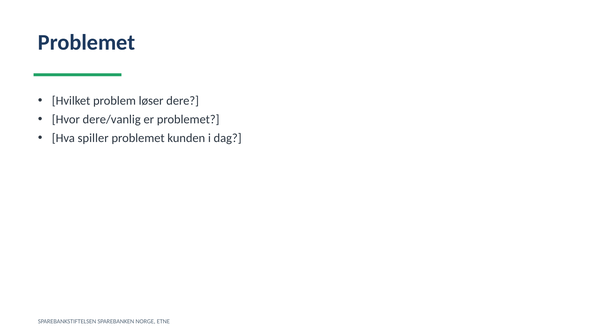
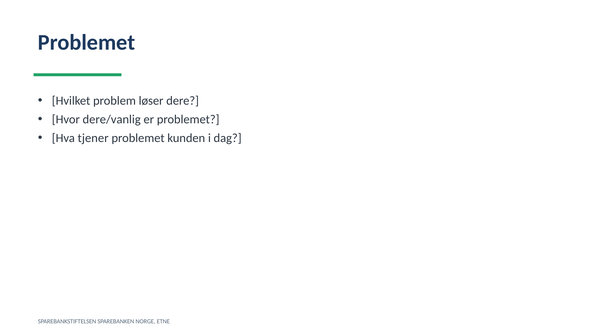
spiller: spiller -> tjener
